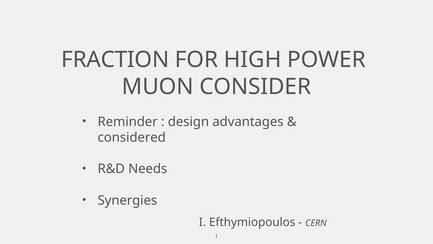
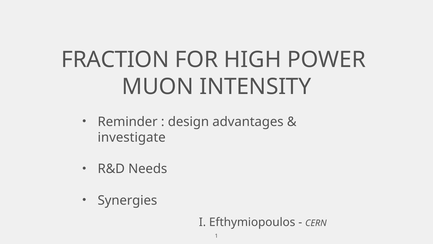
CONSIDER: CONSIDER -> INTENSITY
considered: considered -> investigate
